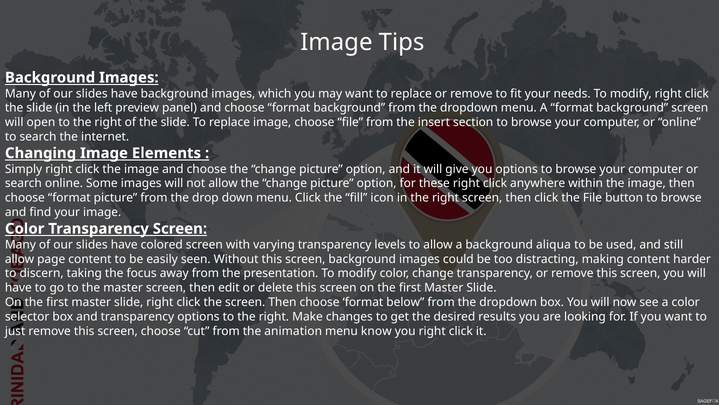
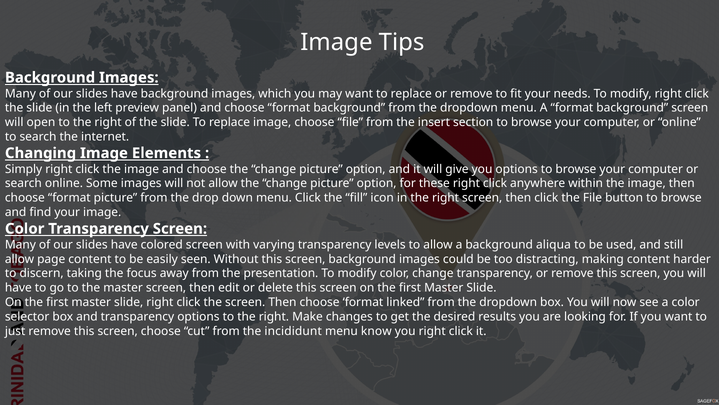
below: below -> linked
animation: animation -> incididunt
